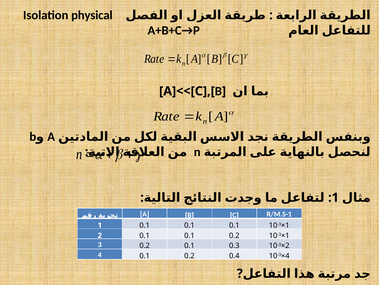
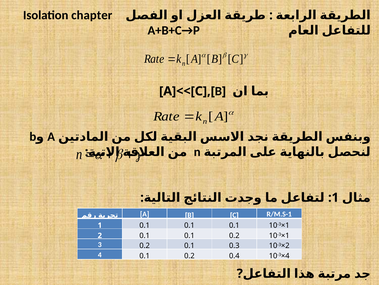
physical: physical -> chapter
